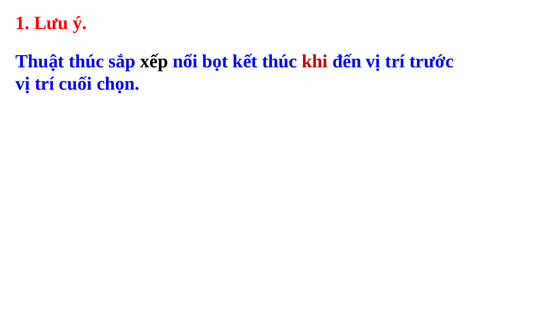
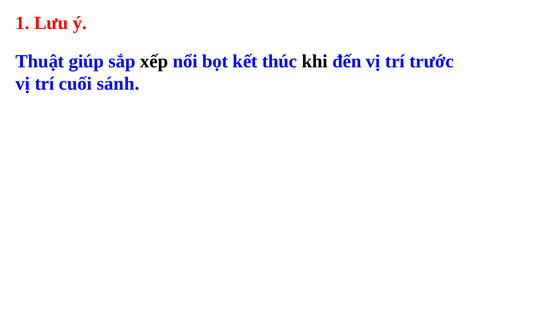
Thuật thúc: thúc -> giúp
khi colour: red -> black
chọn: chọn -> sánh
